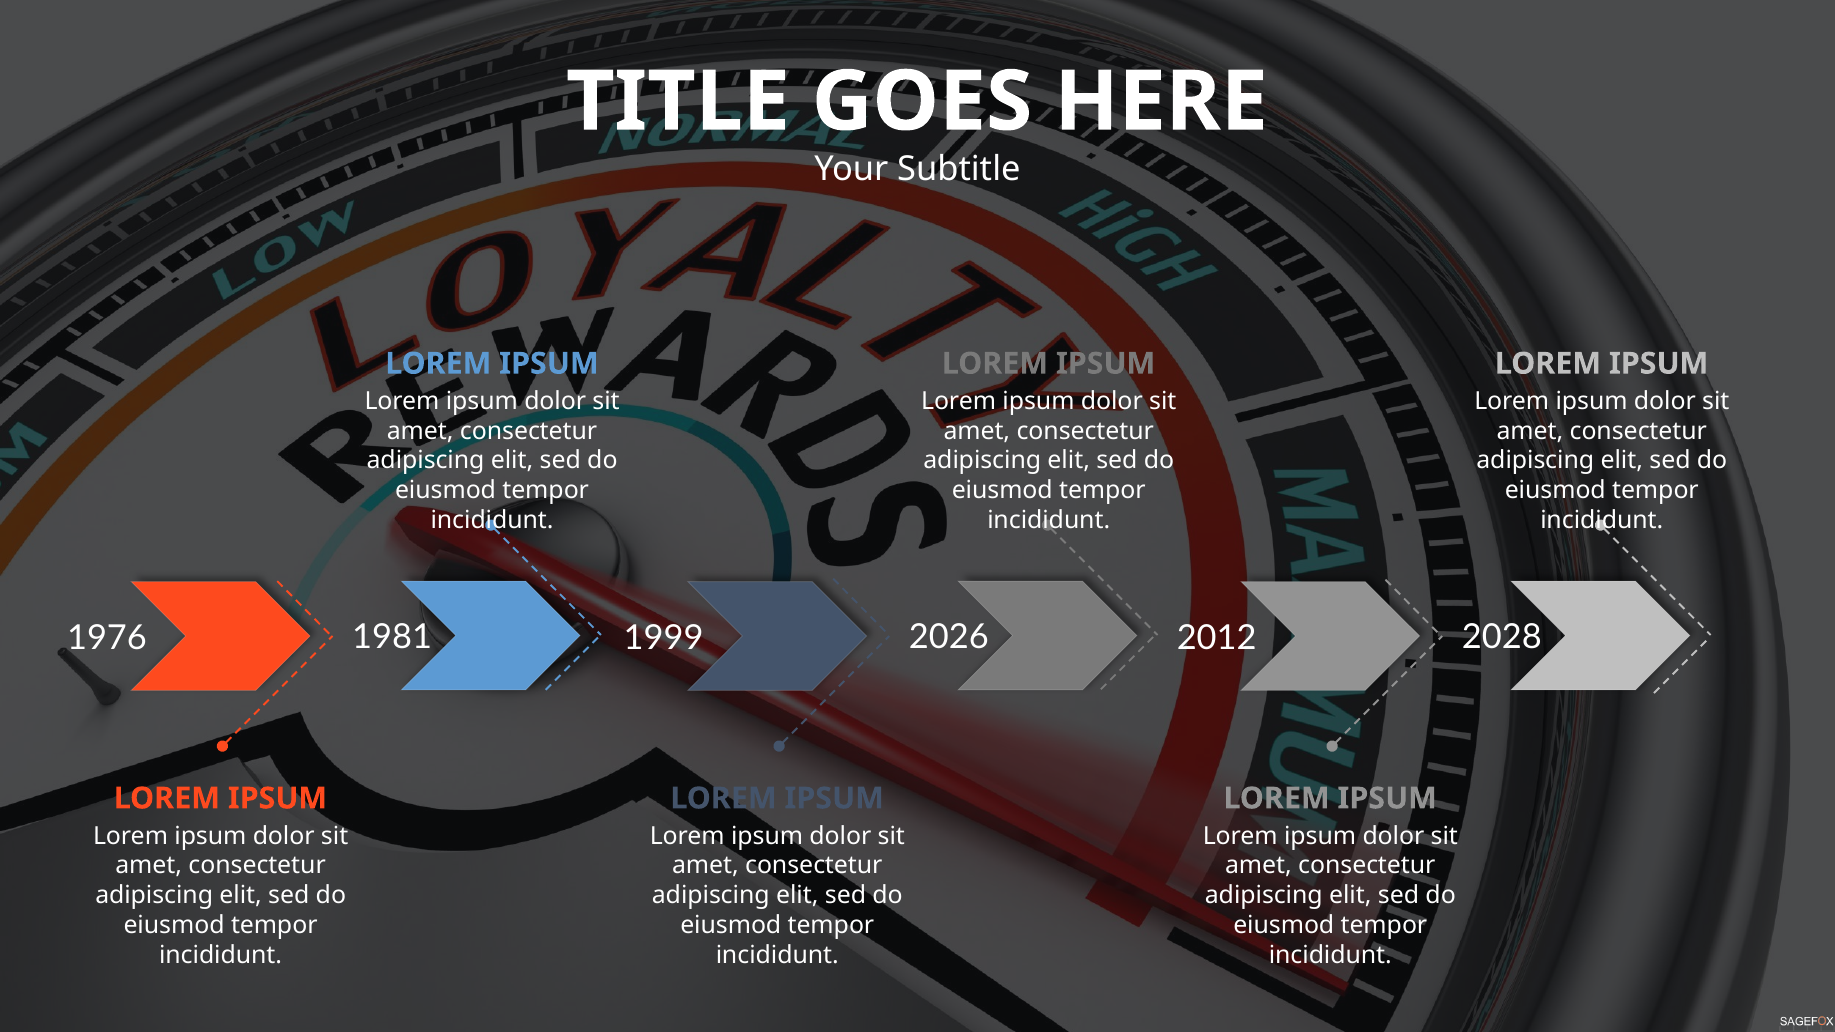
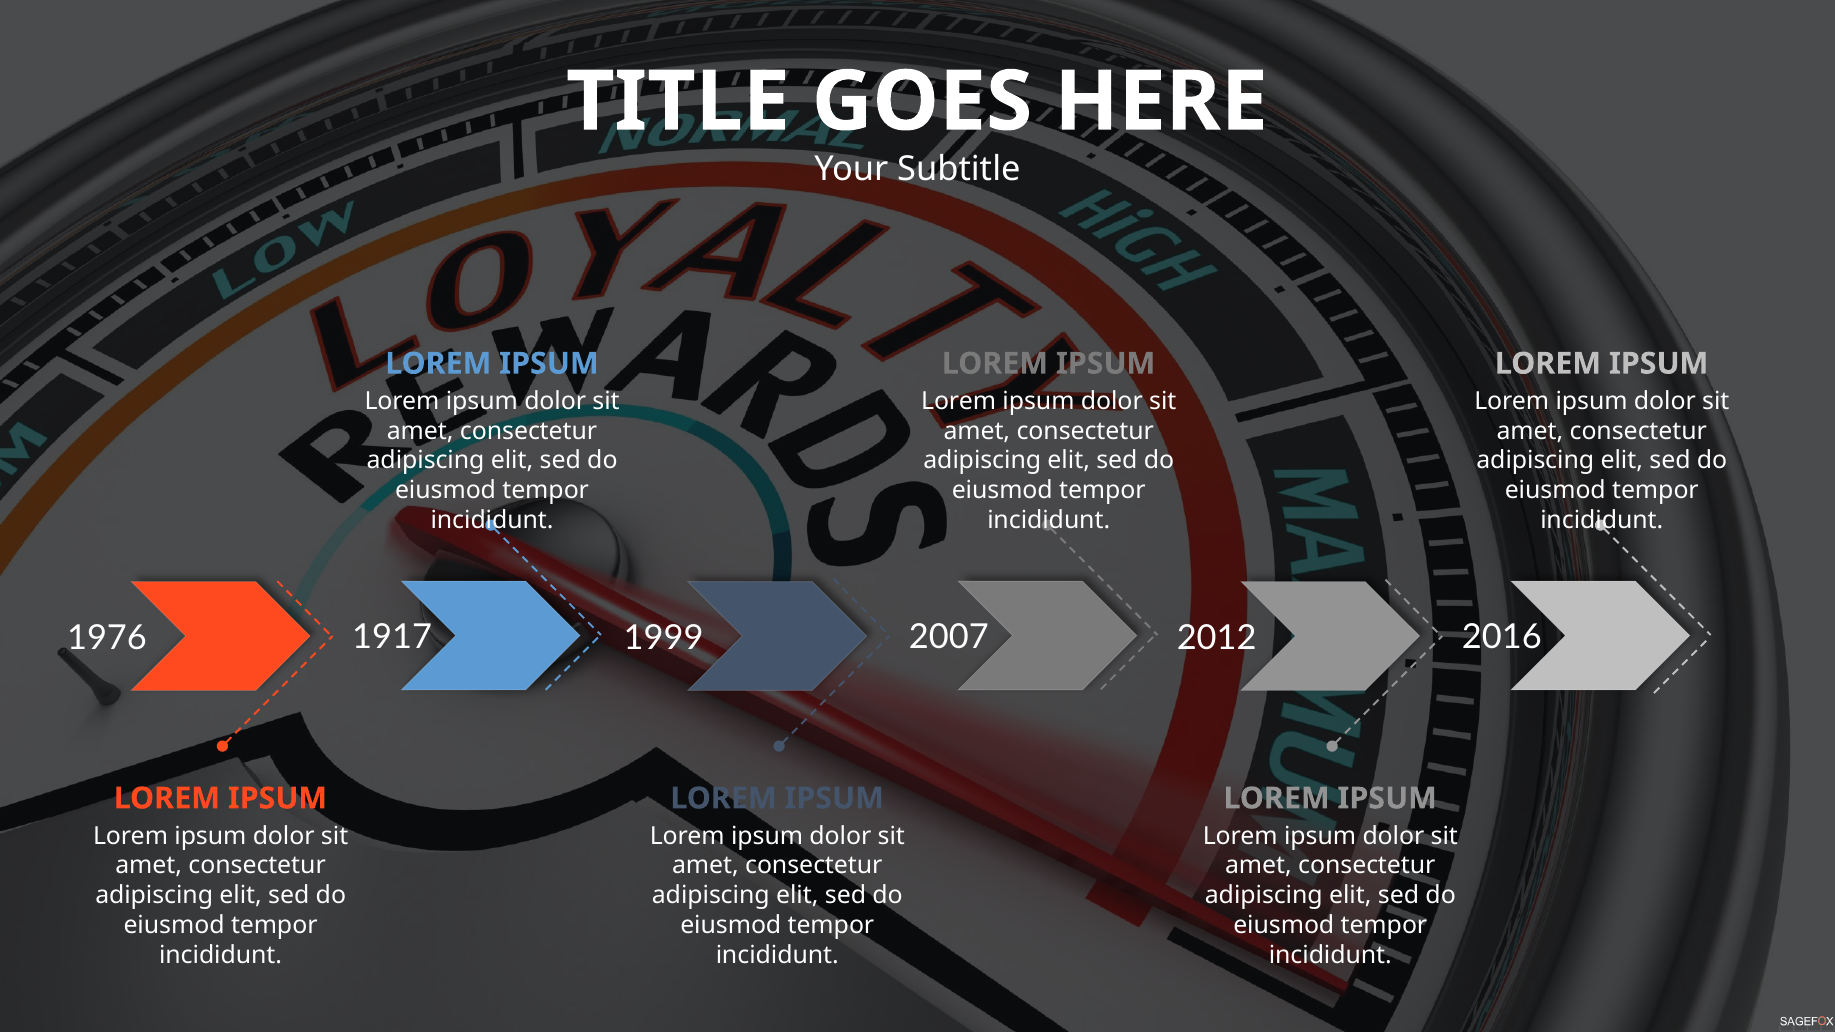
1981: 1981 -> 1917
2026: 2026 -> 2007
2028: 2028 -> 2016
